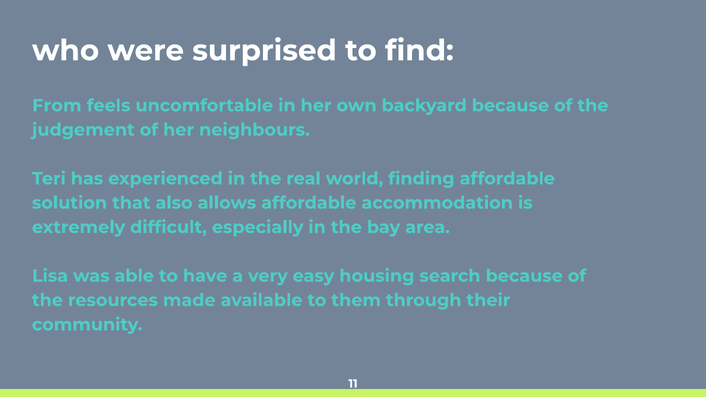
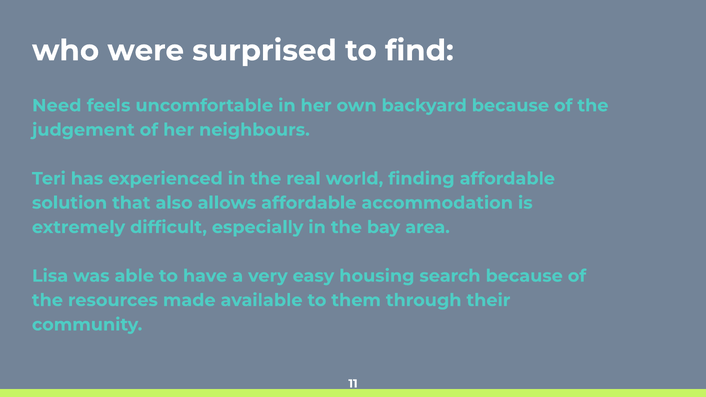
From: From -> Need
